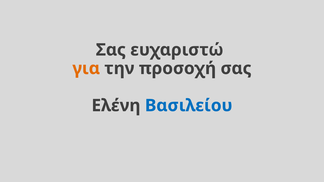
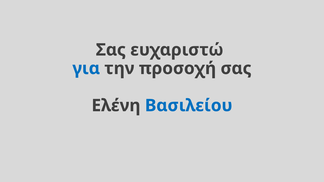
για colour: orange -> blue
